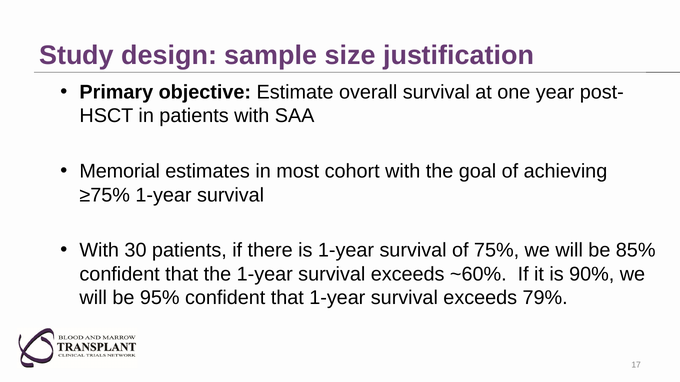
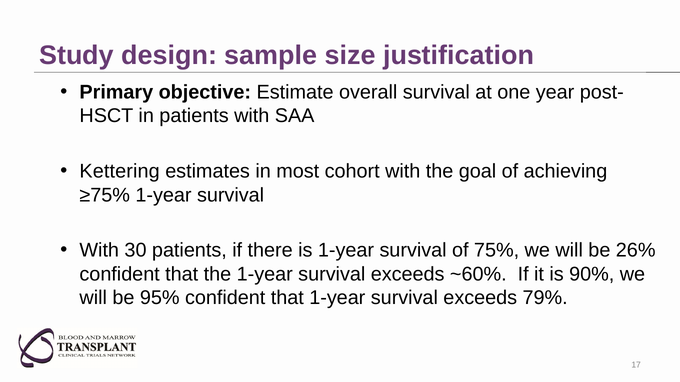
Memorial: Memorial -> Kettering
85%: 85% -> 26%
